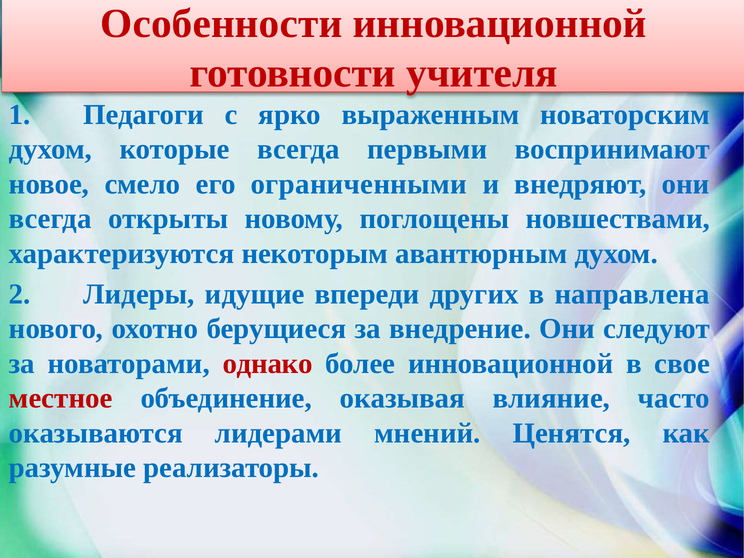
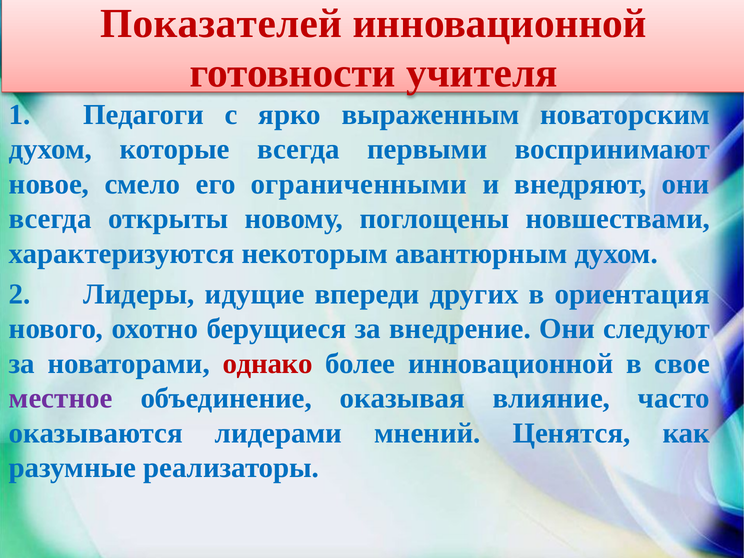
Особенности: Особенности -> Показателей
направлена: направлена -> ориентация
местное colour: red -> purple
